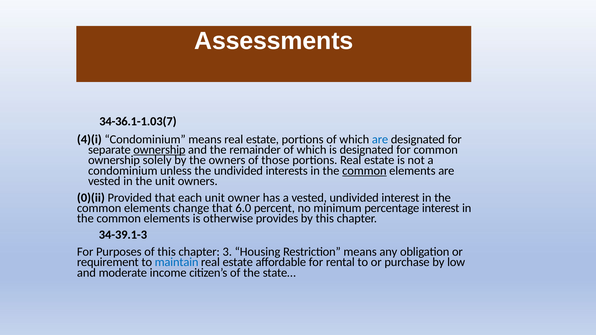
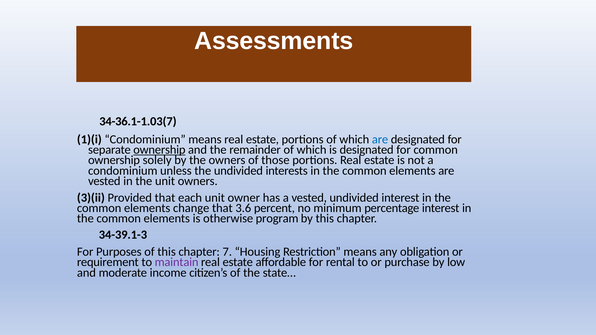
4)(i: 4)(i -> 1)(i
common at (364, 171) underline: present -> none
0)(ii: 0)(ii -> 3)(ii
6.0: 6.0 -> 3.6
provides: provides -> program
3: 3 -> 7
maintain colour: blue -> purple
